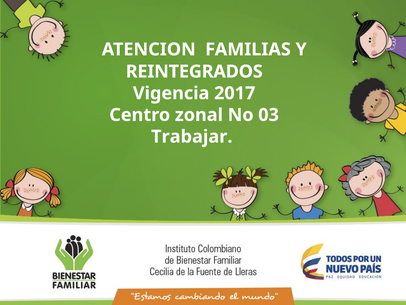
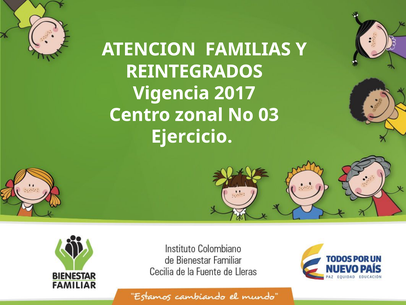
Trabajar: Trabajar -> Ejercicio
